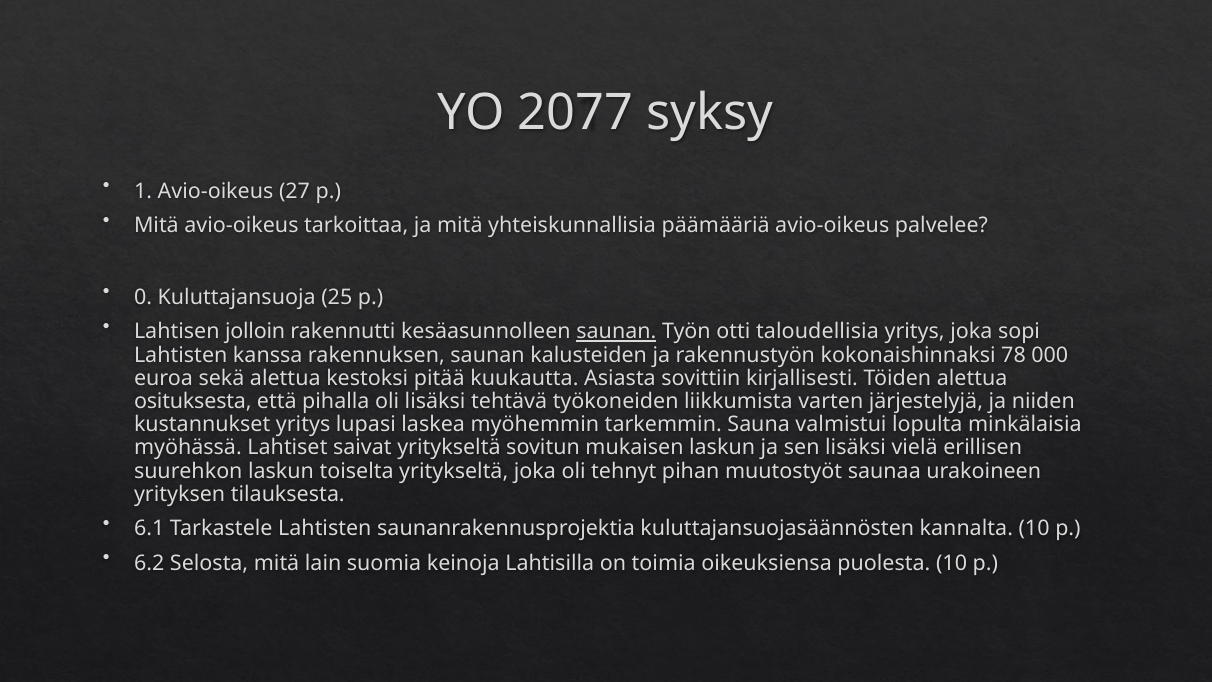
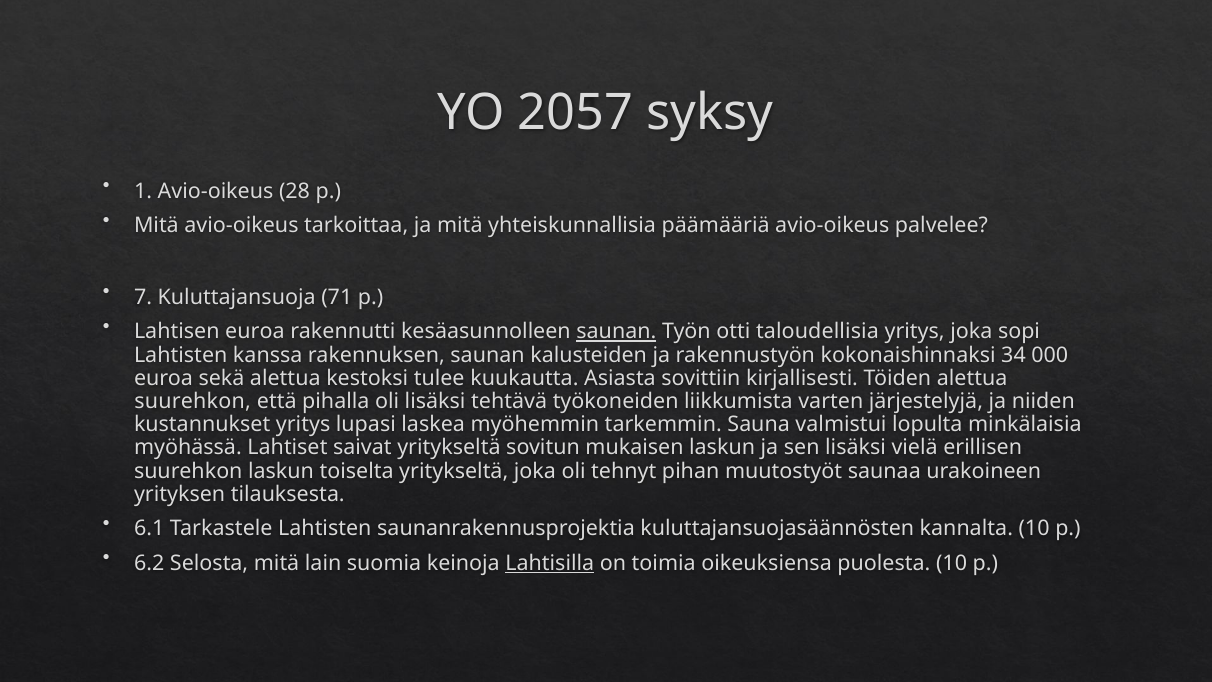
2077: 2077 -> 2057
27: 27 -> 28
0: 0 -> 7
25: 25 -> 71
Lahtisen jolloin: jolloin -> euroa
78: 78 -> 34
pitää: pitää -> tulee
osituksesta at (193, 401): osituksesta -> suurehkon
Lahtisilla underline: none -> present
